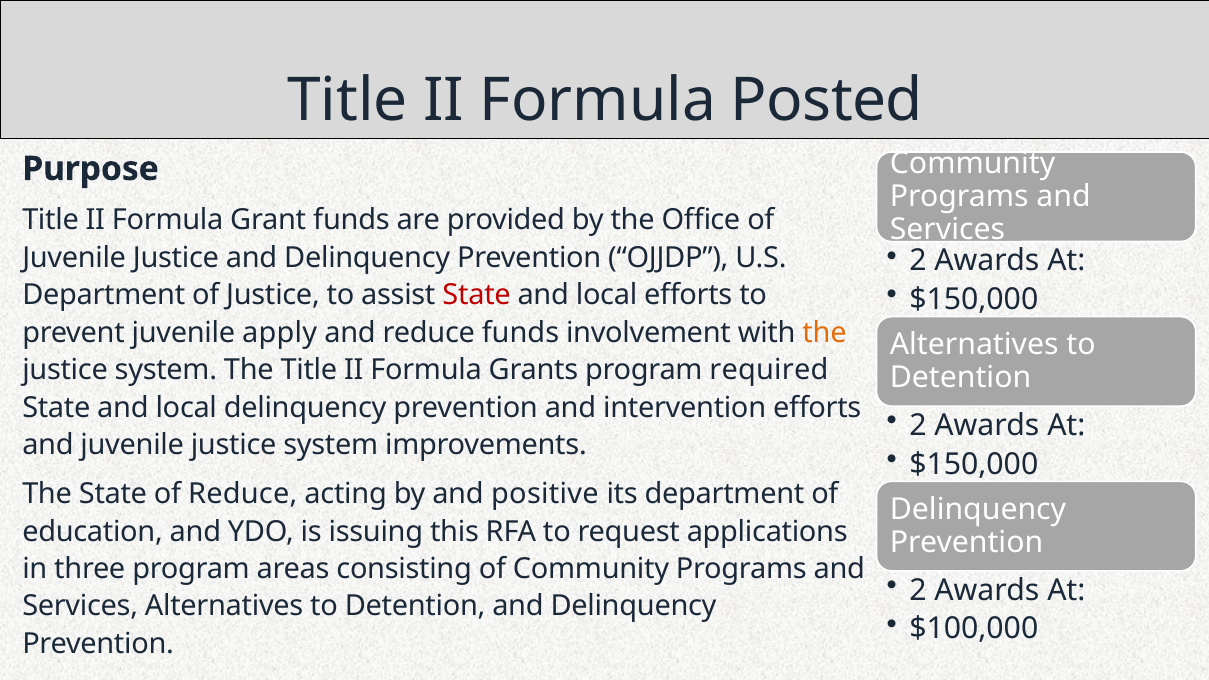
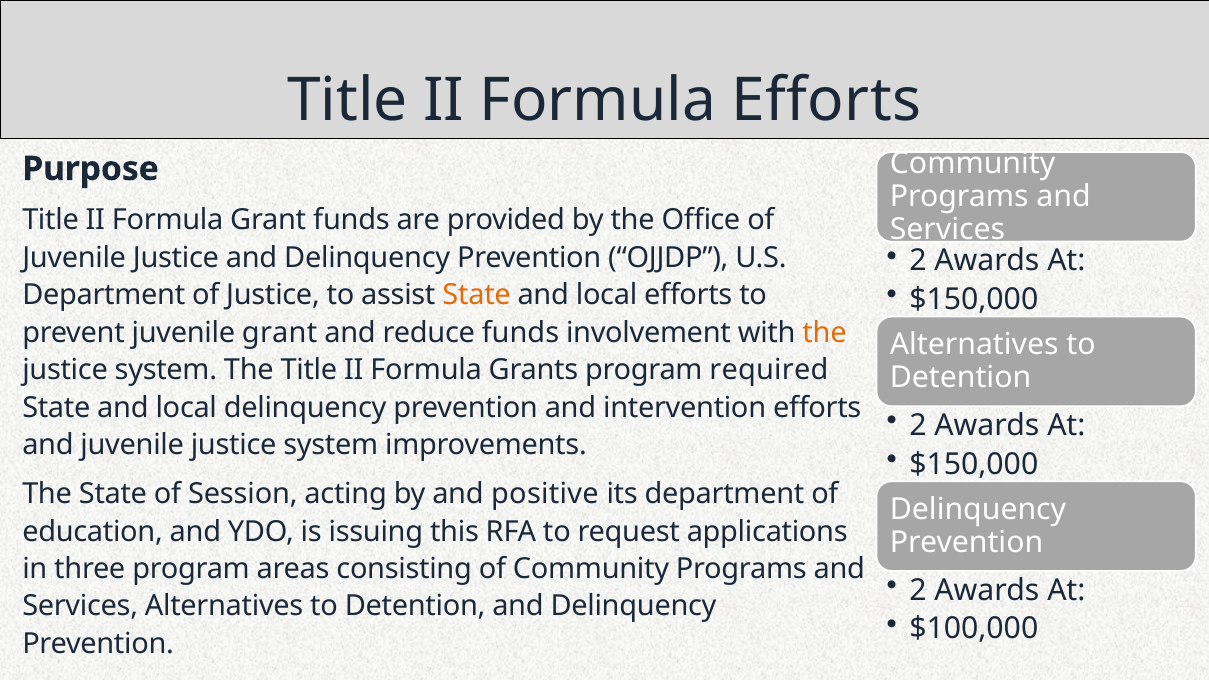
Formula Posted: Posted -> Efforts
State at (477, 295) colour: red -> orange
juvenile apply: apply -> grant
of Reduce: Reduce -> Session
